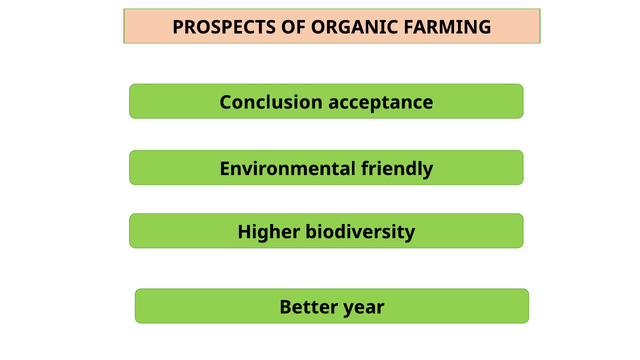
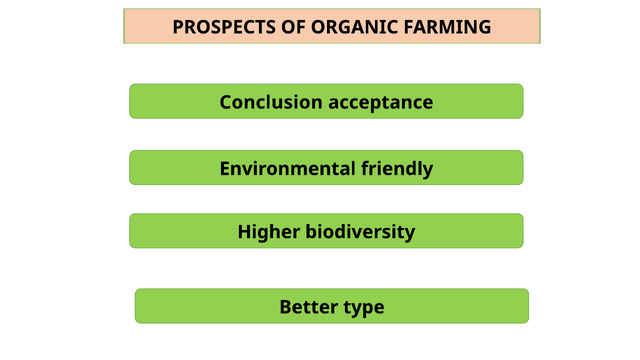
year: year -> type
